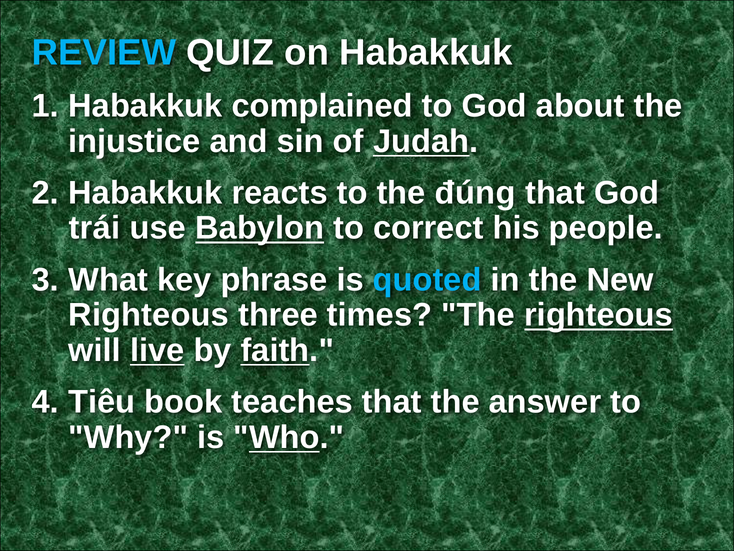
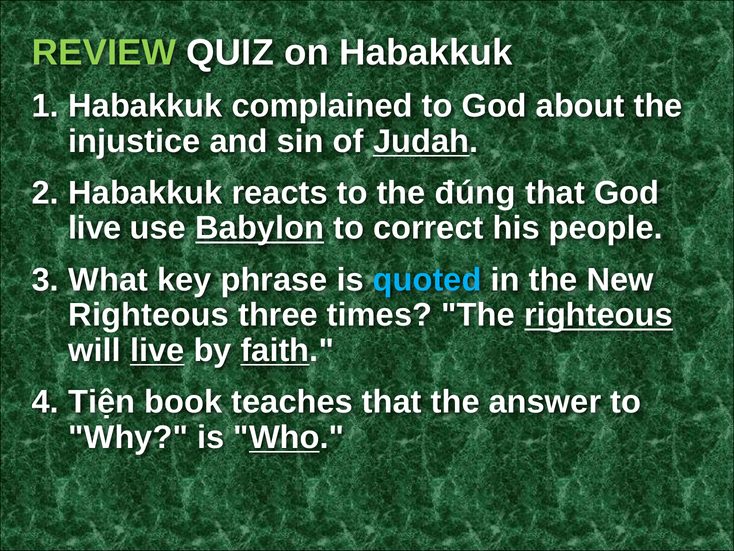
REVIEW colour: light blue -> light green
trái at (94, 228): trái -> live
Tiêu: Tiêu -> Tiện
